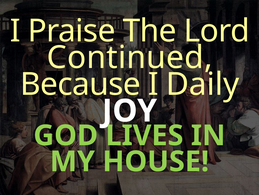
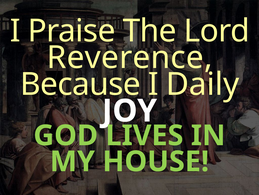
Continued: Continued -> Reverence
